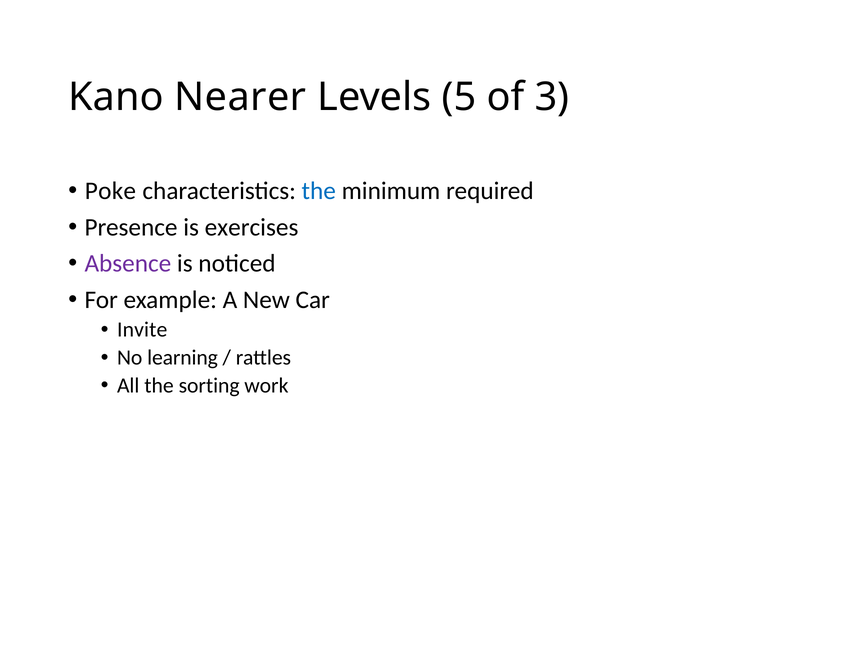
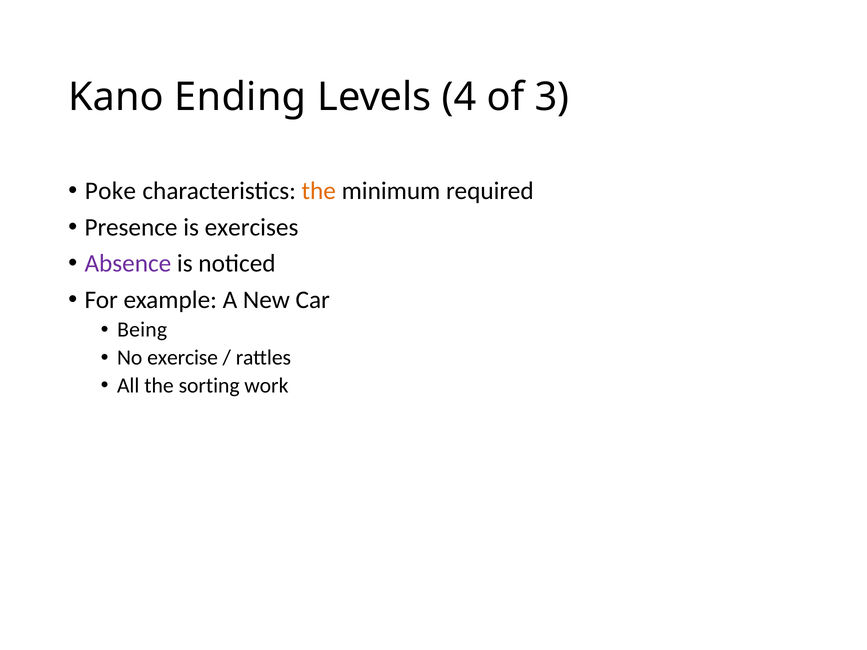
Nearer: Nearer -> Ending
5: 5 -> 4
the at (319, 191) colour: blue -> orange
Invite: Invite -> Being
learning: learning -> exercise
